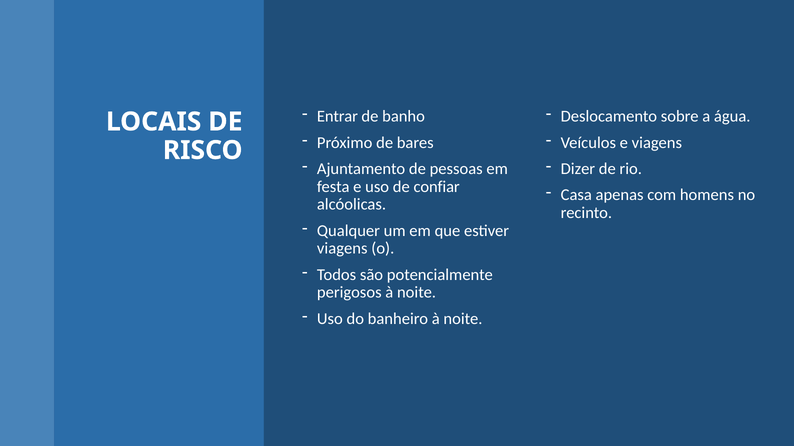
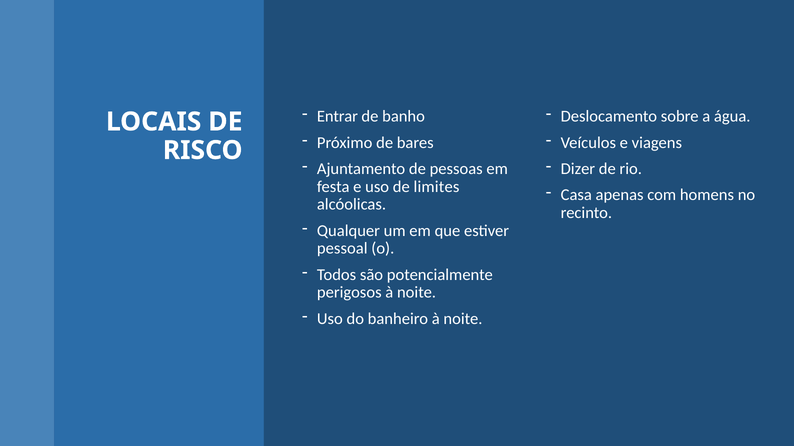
confiar: confiar -> limites
viagens at (342, 249): viagens -> pessoal
